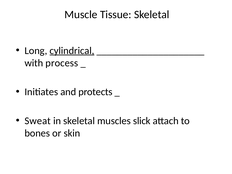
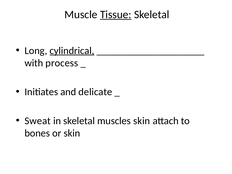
Tissue underline: none -> present
protects: protects -> delicate
muscles slick: slick -> skin
